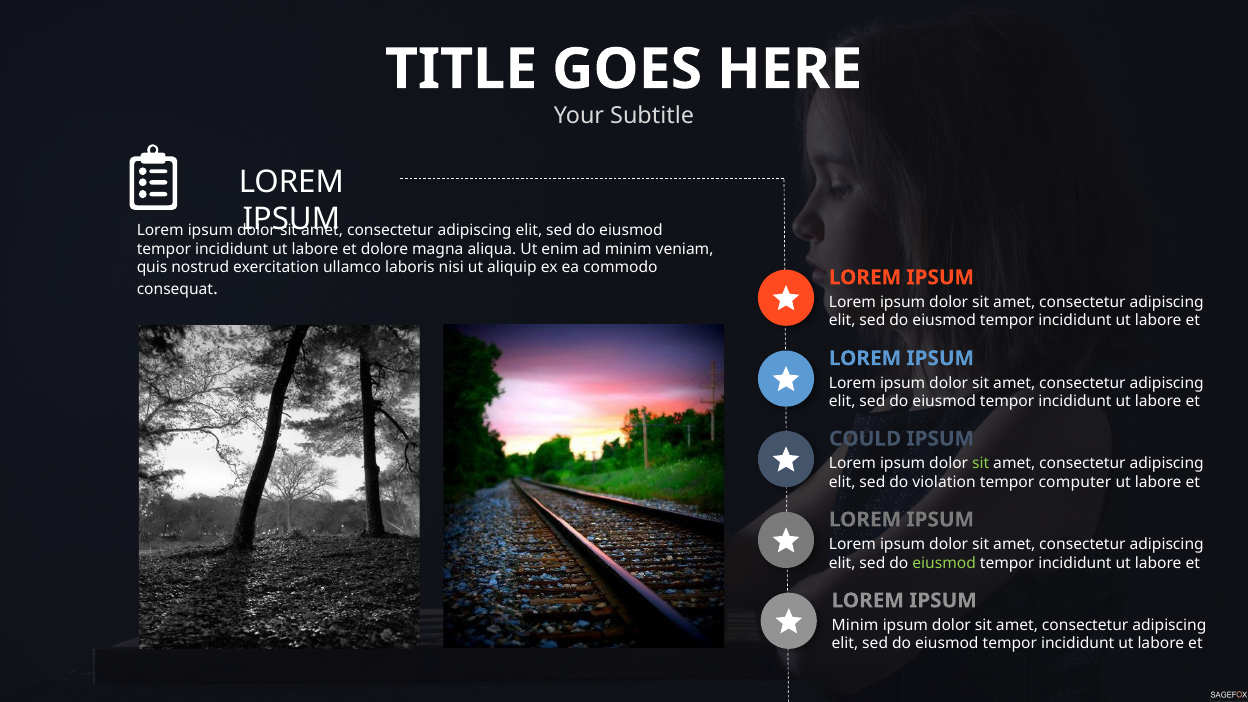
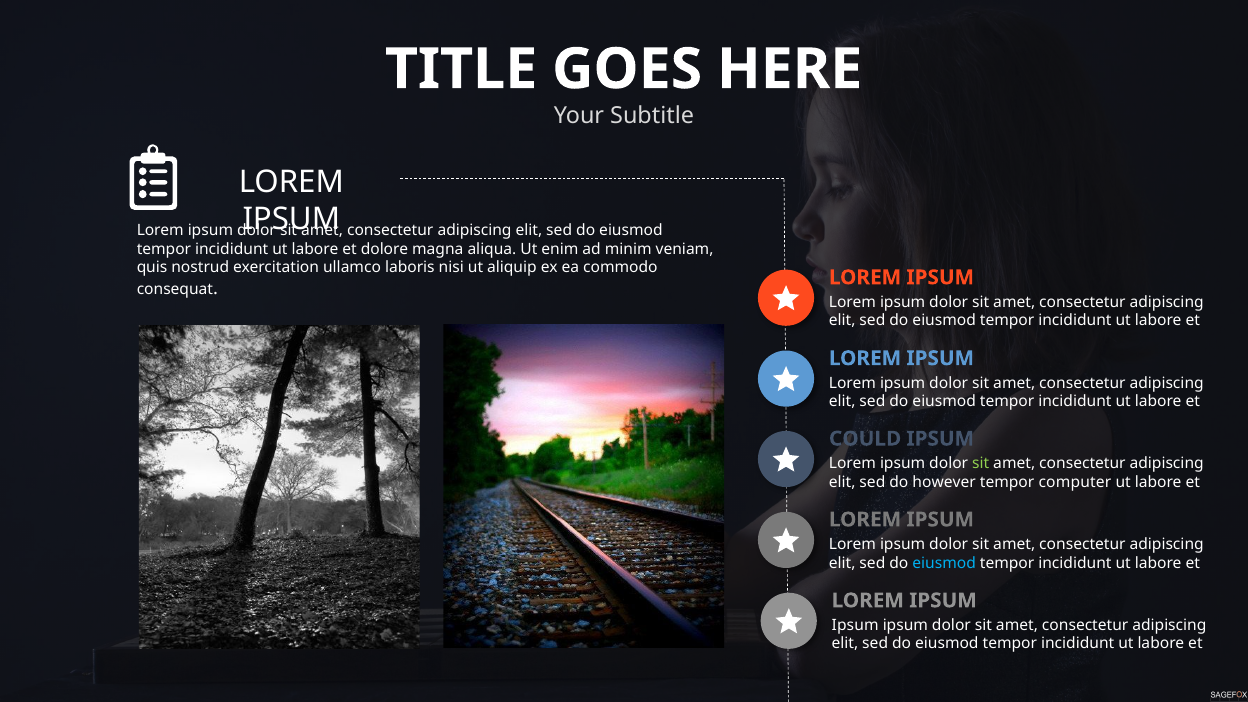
violation: violation -> however
eiusmod at (944, 563) colour: light green -> light blue
Minim at (855, 625): Minim -> Ipsum
